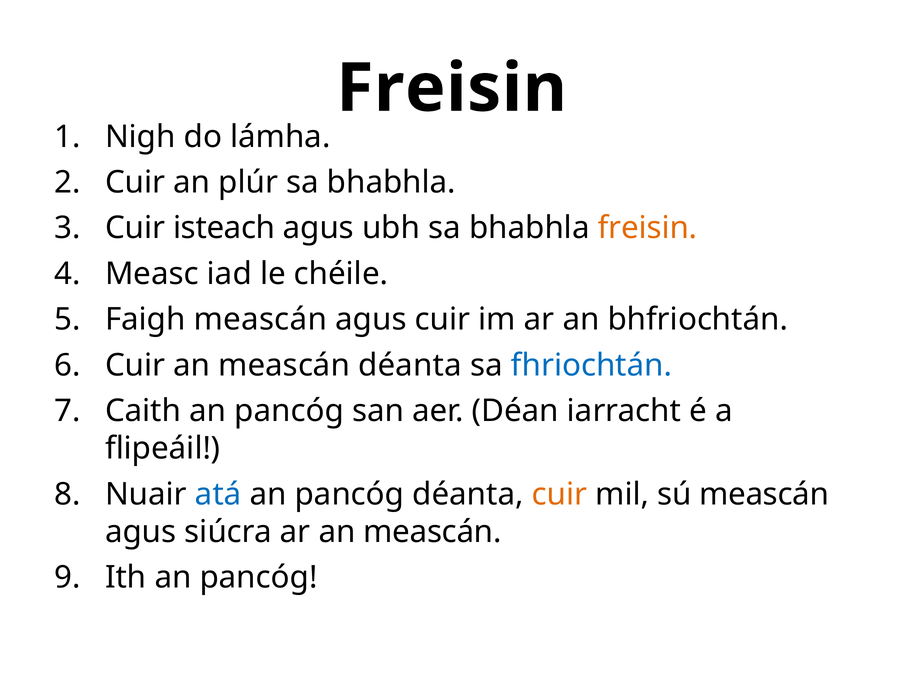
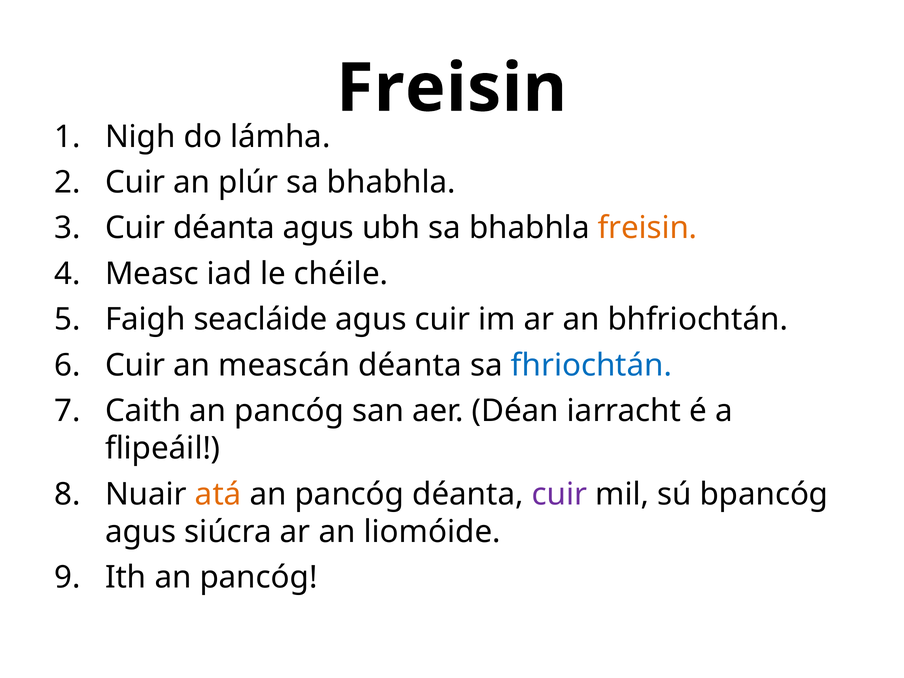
Cuir isteach: isteach -> déanta
Faigh meascán: meascán -> seacláide
atá colour: blue -> orange
cuir at (559, 494) colour: orange -> purple
sú meascán: meascán -> bpancóg
ar an meascán: meascán -> liomóide
